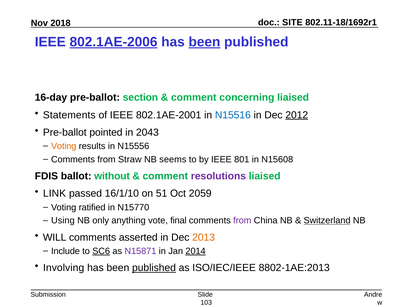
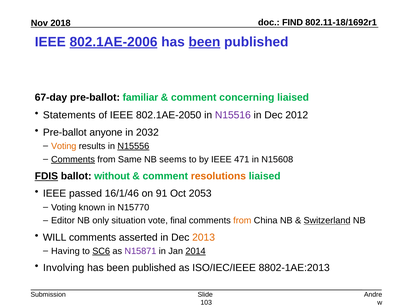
SITE: SITE -> FIND
16-day: 16-day -> 67-day
section: section -> familiar
802.1AE-2001: 802.1AE-2001 -> 802.1AE-2050
N15516 colour: blue -> purple
2012 underline: present -> none
pointed: pointed -> anyone
2043: 2043 -> 2032
N15556 underline: none -> present
Comments at (73, 159) underline: none -> present
Straw: Straw -> Same
801: 801 -> 471
FDIS underline: none -> present
resolutions colour: purple -> orange
LINK at (55, 193): LINK -> IEEE
16/1/10: 16/1/10 -> 16/1/46
51: 51 -> 91
2059: 2059 -> 2053
ratified: ratified -> known
Using: Using -> Editor
anything: anything -> situation
from at (242, 220) colour: purple -> orange
Include: Include -> Having
published at (154, 268) underline: present -> none
